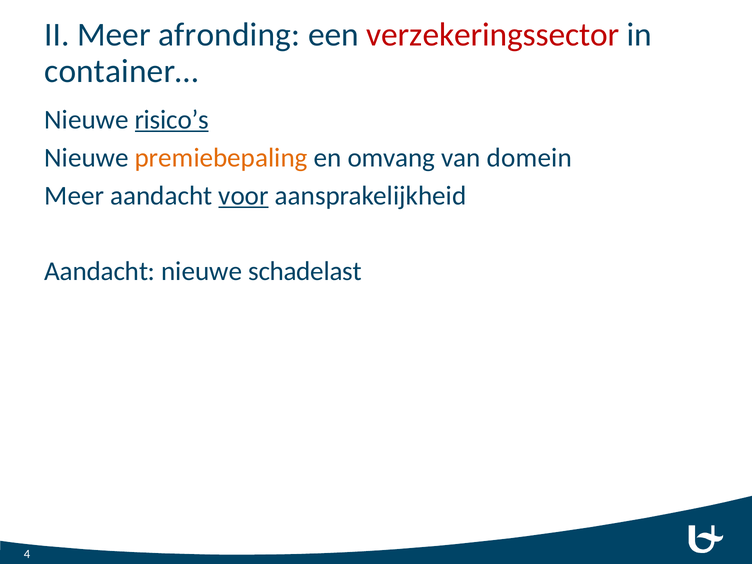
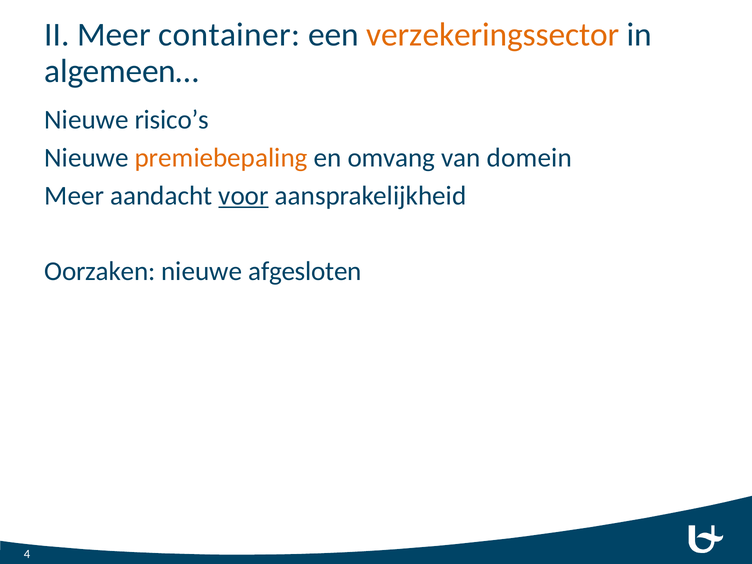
afronding: afronding -> container
verzekeringssector colour: red -> orange
container…: container… -> algemeen…
risico’s underline: present -> none
Aandacht at (100, 272): Aandacht -> Oorzaken
schadelast: schadelast -> afgesloten
